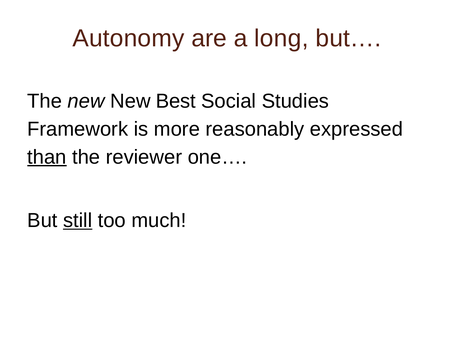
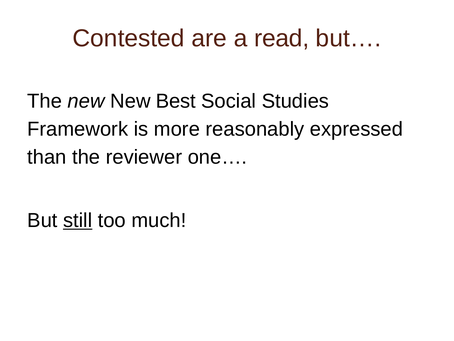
Autonomy: Autonomy -> Contested
long: long -> read
than underline: present -> none
